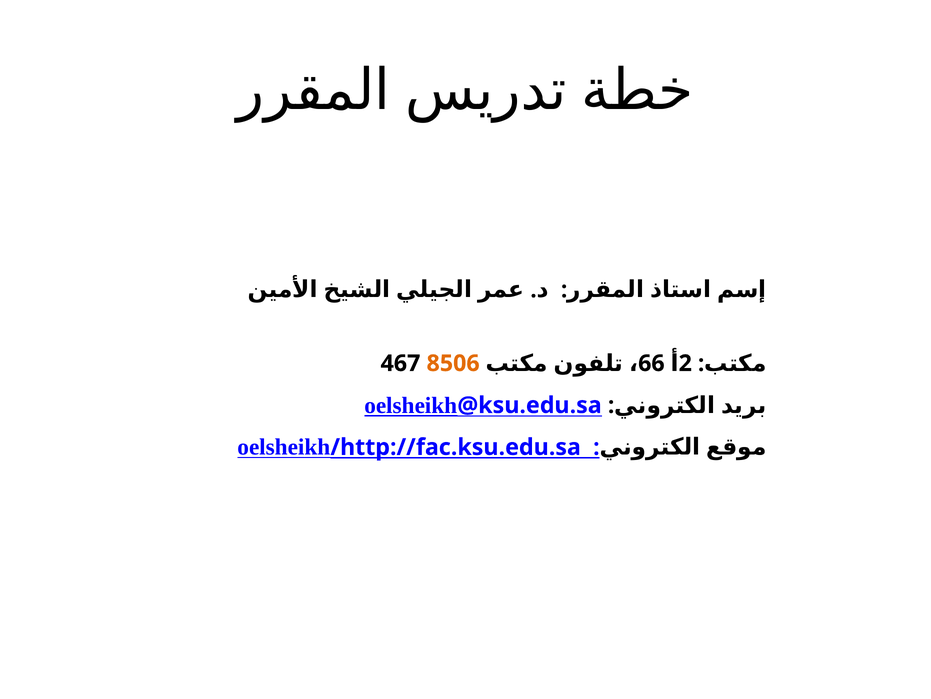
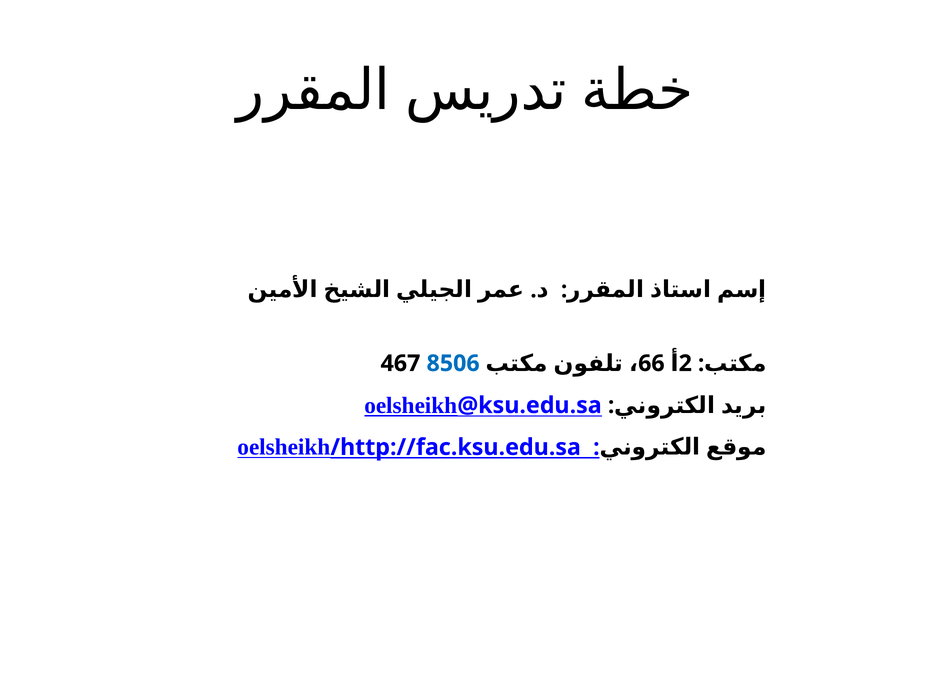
8506 colour: orange -> blue
